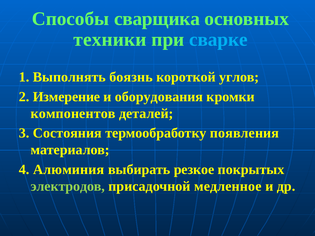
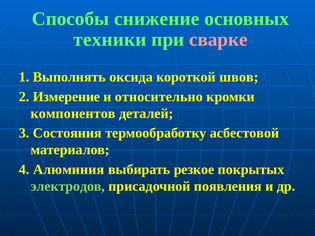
сварщика: сварщика -> снижение
сварке colour: light blue -> pink
боязнь: боязнь -> оксида
углов: углов -> швов
оборудования: оборудования -> относительно
появления: появления -> асбестовой
медленное: медленное -> появления
